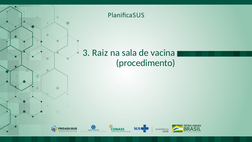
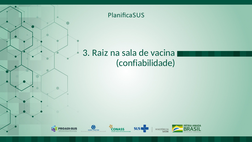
procedimento: procedimento -> confiabilidade
